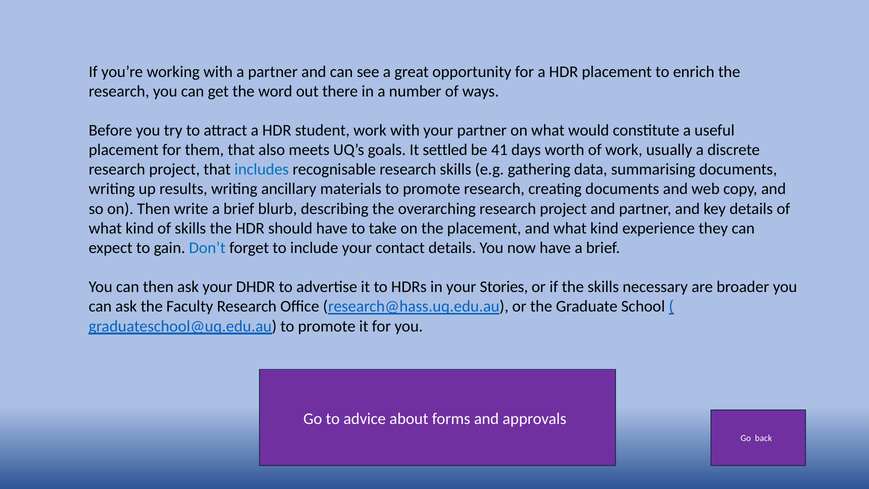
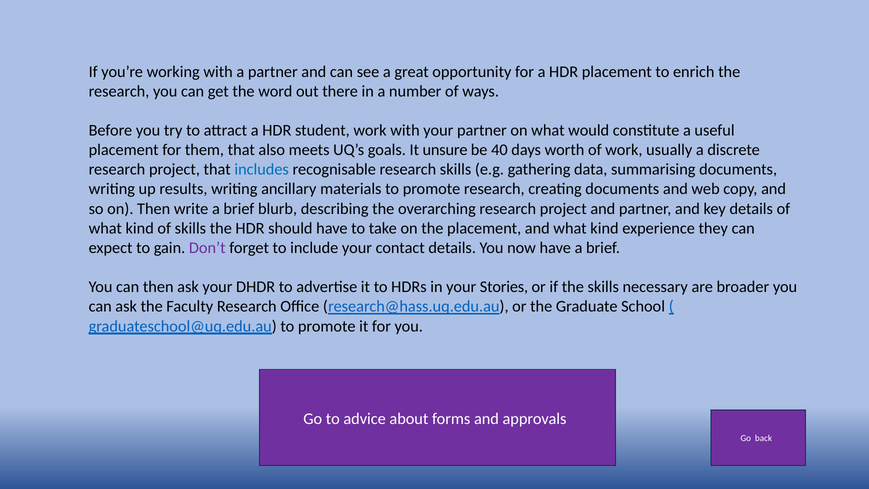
settled: settled -> unsure
41: 41 -> 40
Don’t colour: blue -> purple
